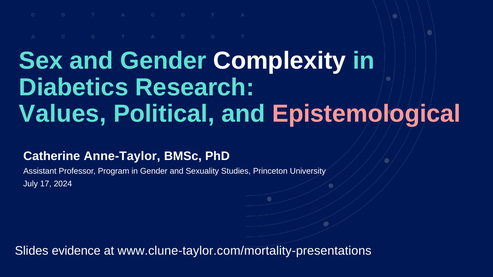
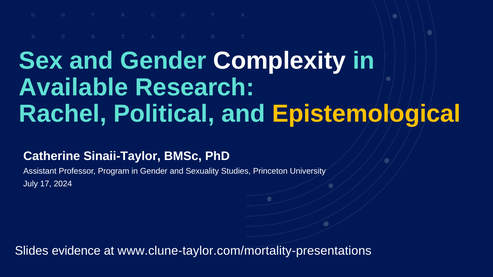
Diabetics: Diabetics -> Available
Values: Values -> Rachel
Epistemological colour: pink -> yellow
Anne-Taylor: Anne-Taylor -> Sinaii-Taylor
